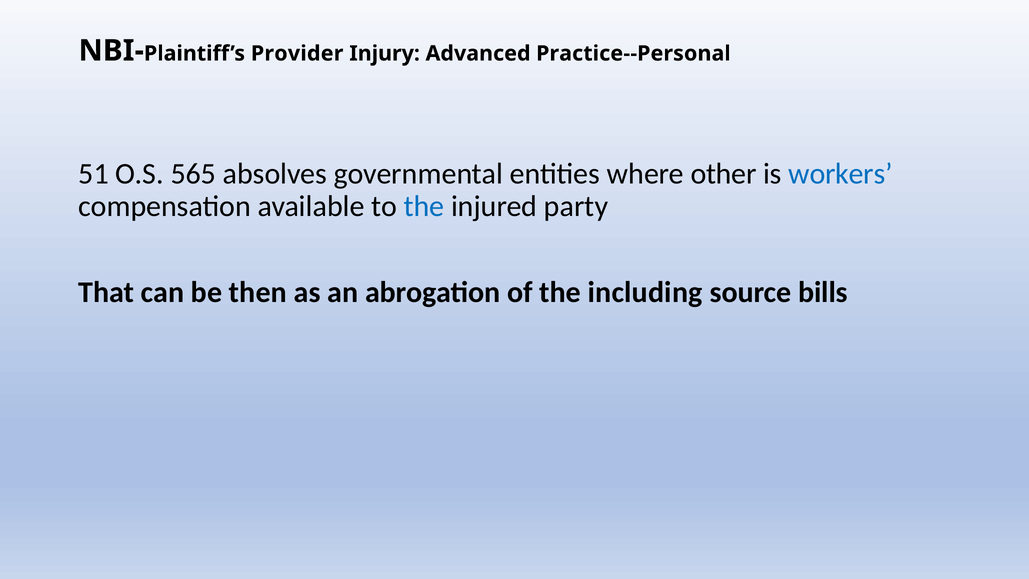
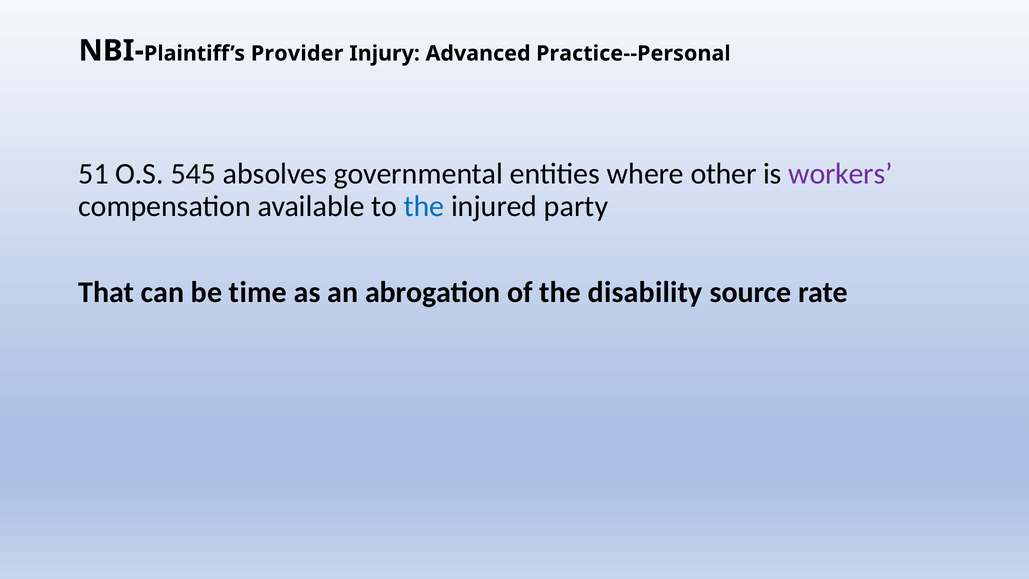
565: 565 -> 545
workers colour: blue -> purple
then: then -> time
including: including -> disability
bills: bills -> rate
